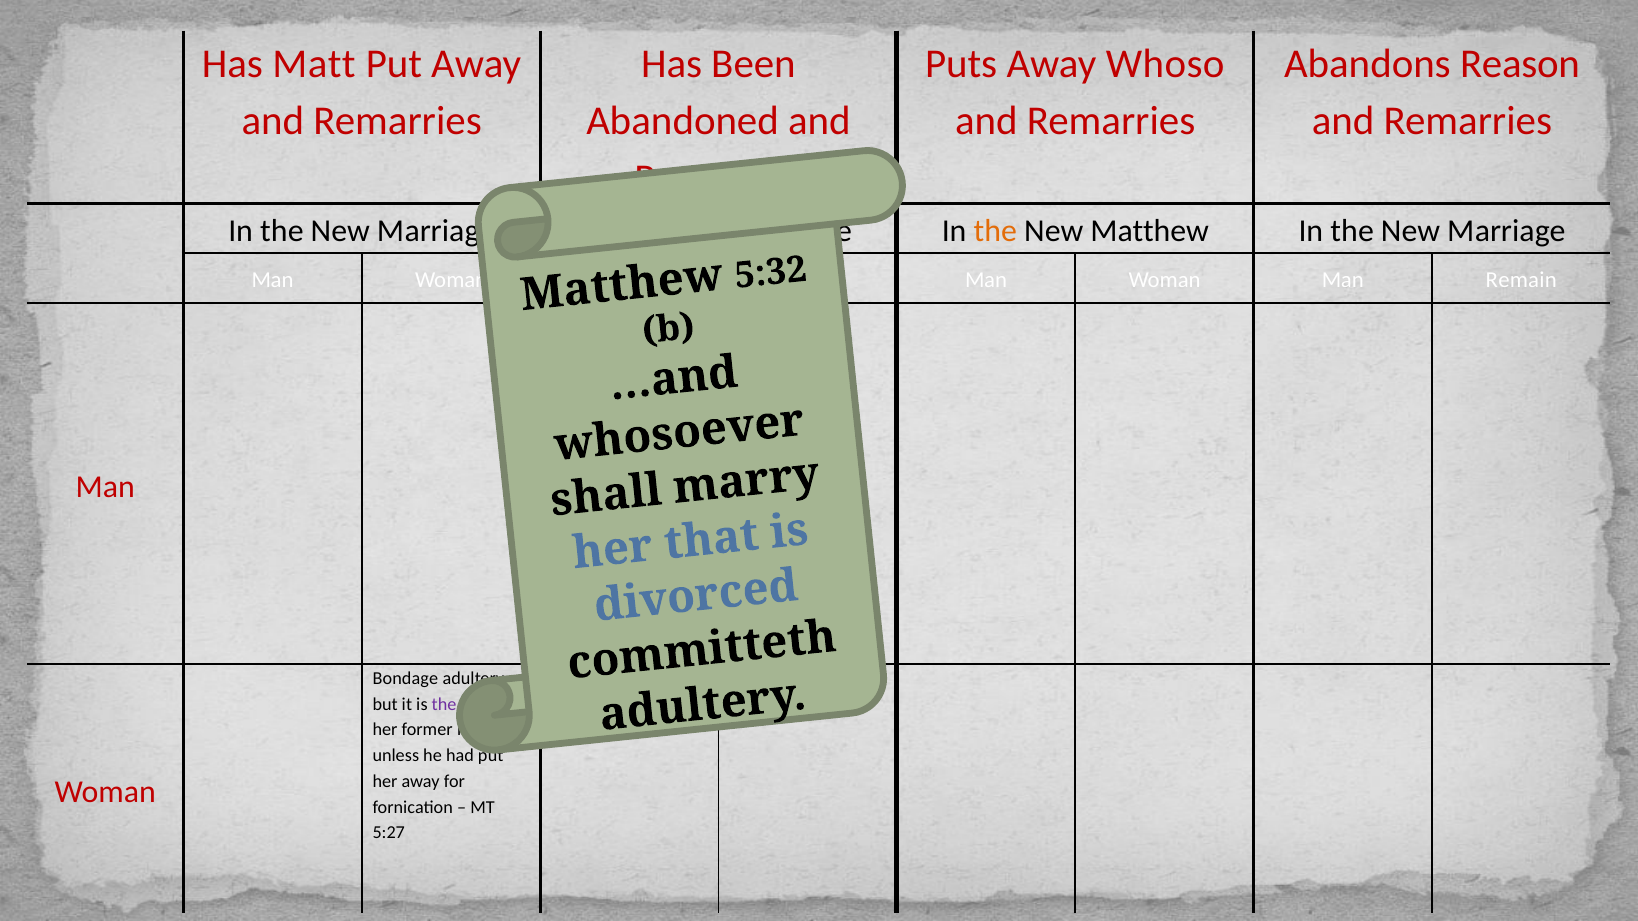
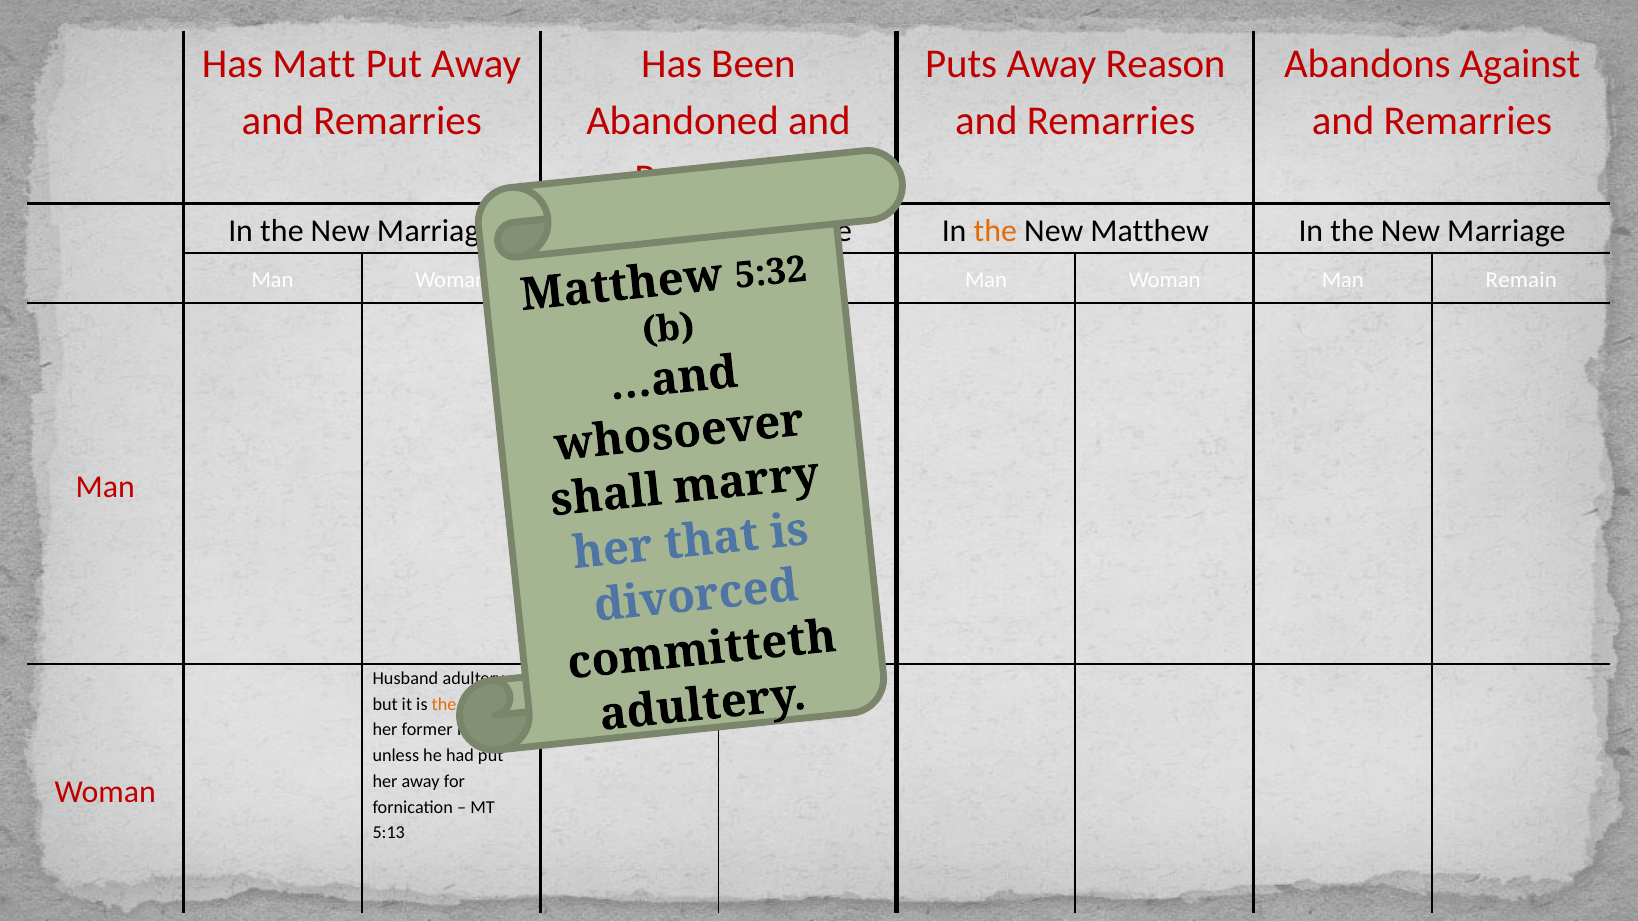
Whoso: Whoso -> Reason
Reason: Reason -> Against
Bondage at (405, 679): Bondage -> Husband
the at (444, 704) colour: purple -> orange
5:27: 5:27 -> 5:13
